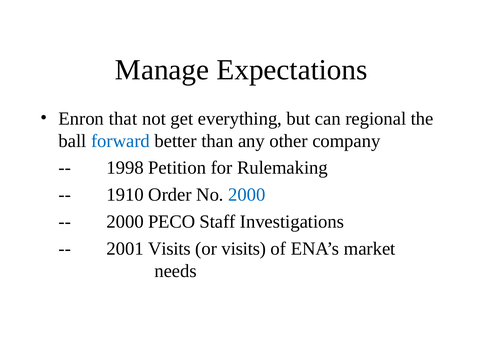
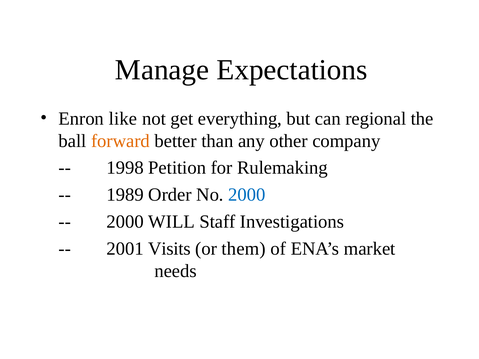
that: that -> like
forward colour: blue -> orange
1910: 1910 -> 1989
PECO: PECO -> WILL
or visits: visits -> them
